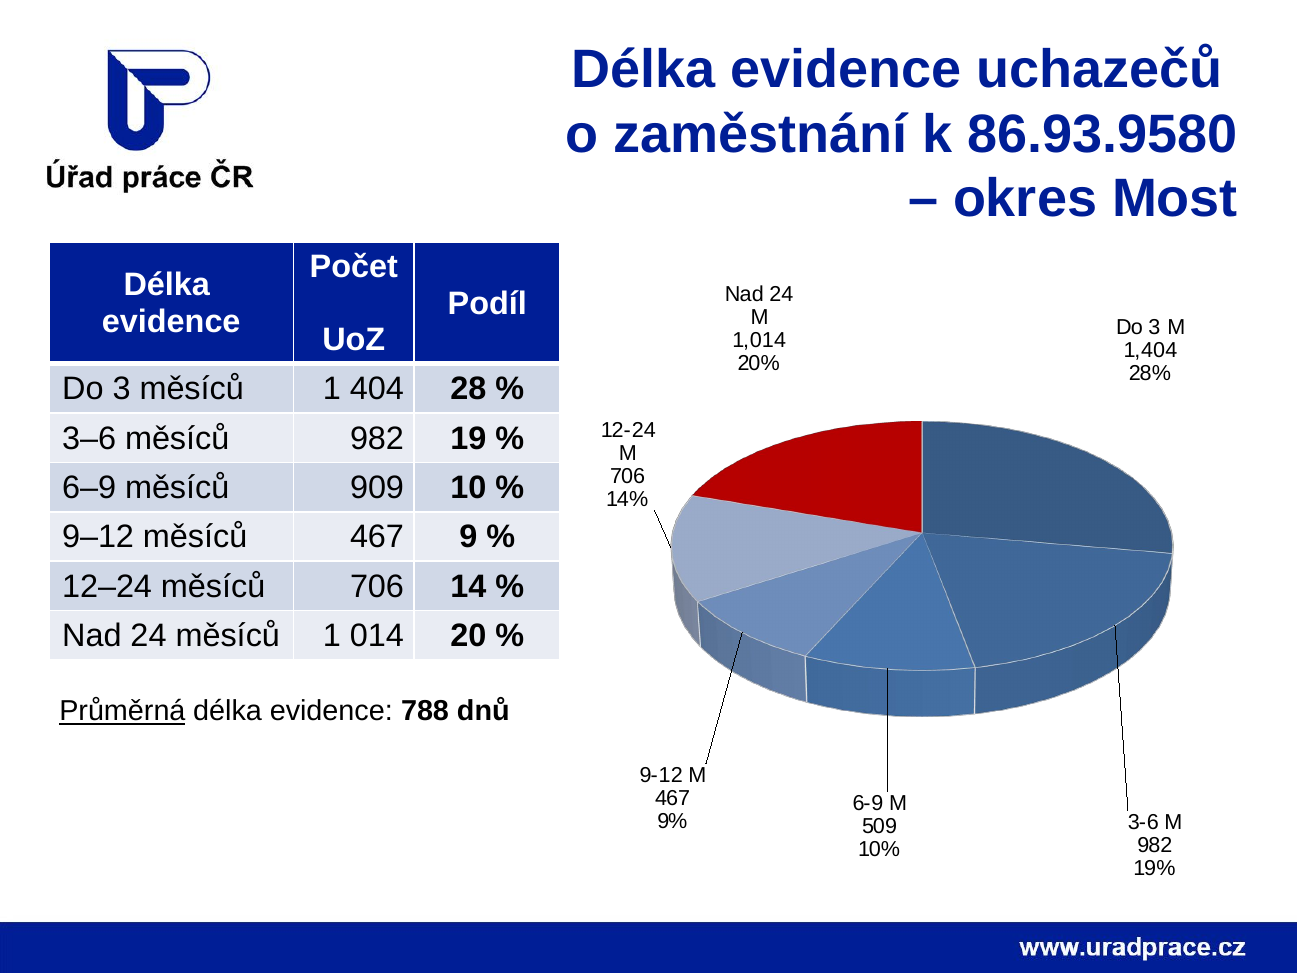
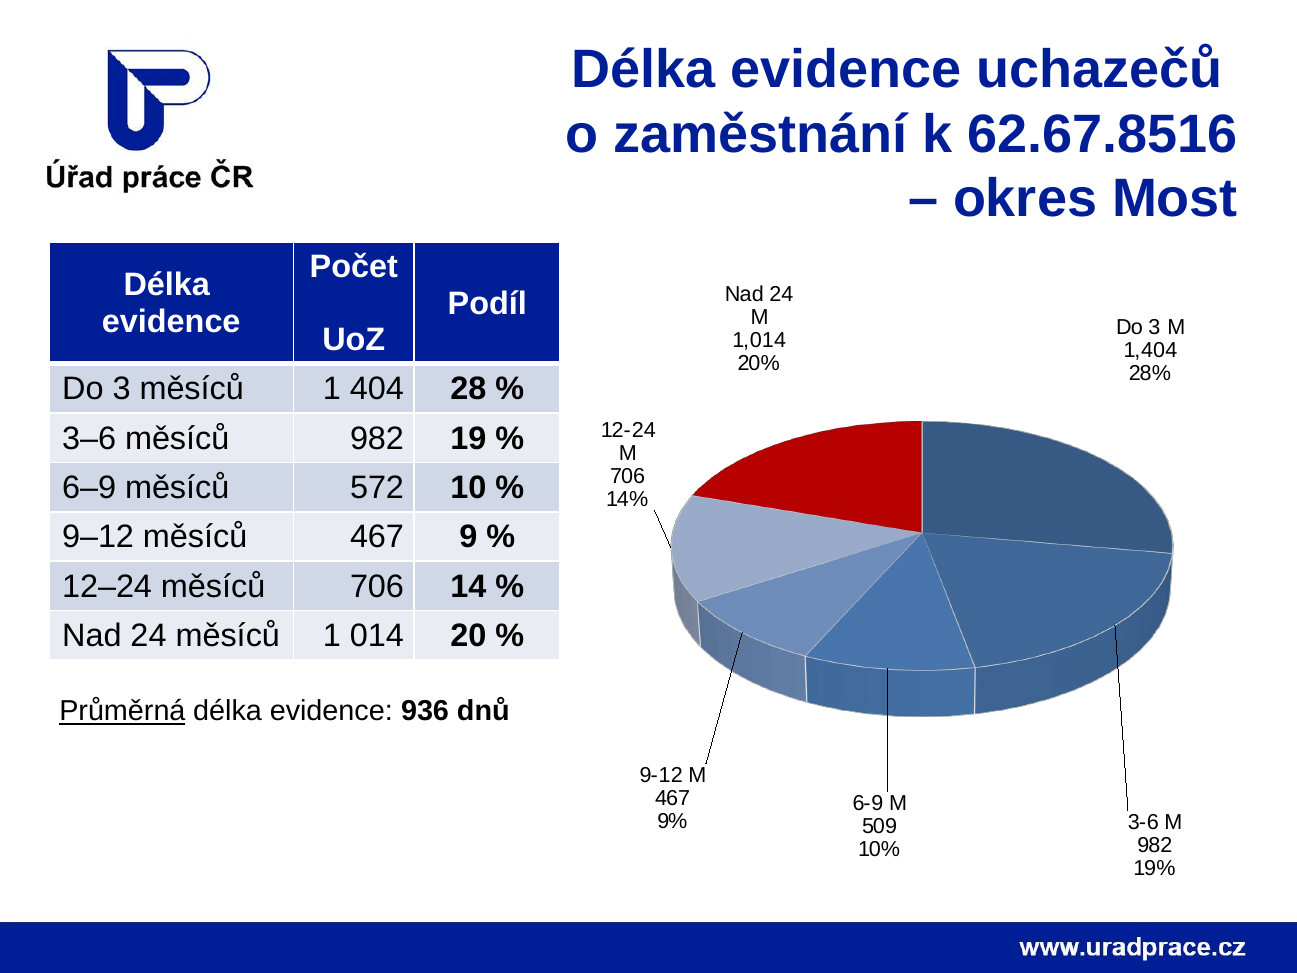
86.93.9580: 86.93.9580 -> 62.67.8516
909: 909 -> 572
788: 788 -> 936
